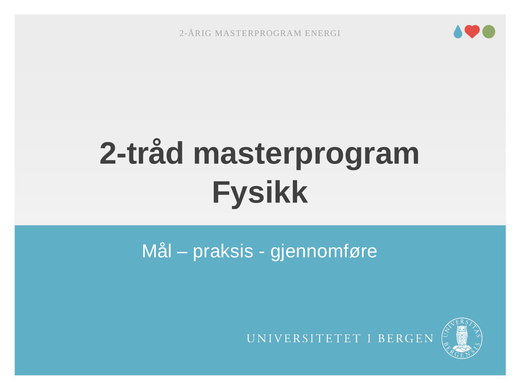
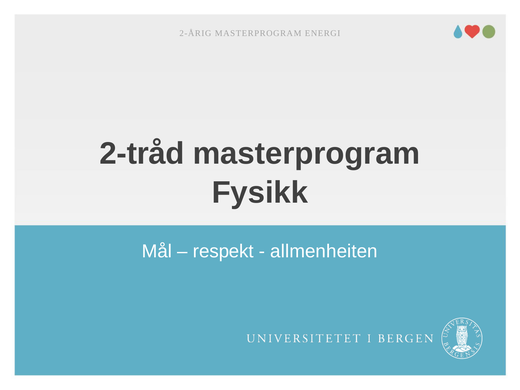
praksis: praksis -> respekt
gjennomføre: gjennomføre -> allmenheiten
